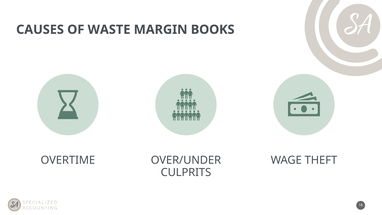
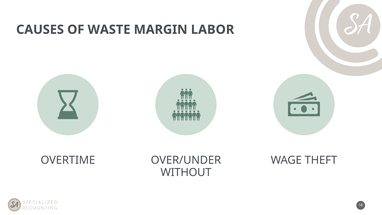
BOOKS: BOOKS -> LABOR
CULPRITS: CULPRITS -> WITHOUT
